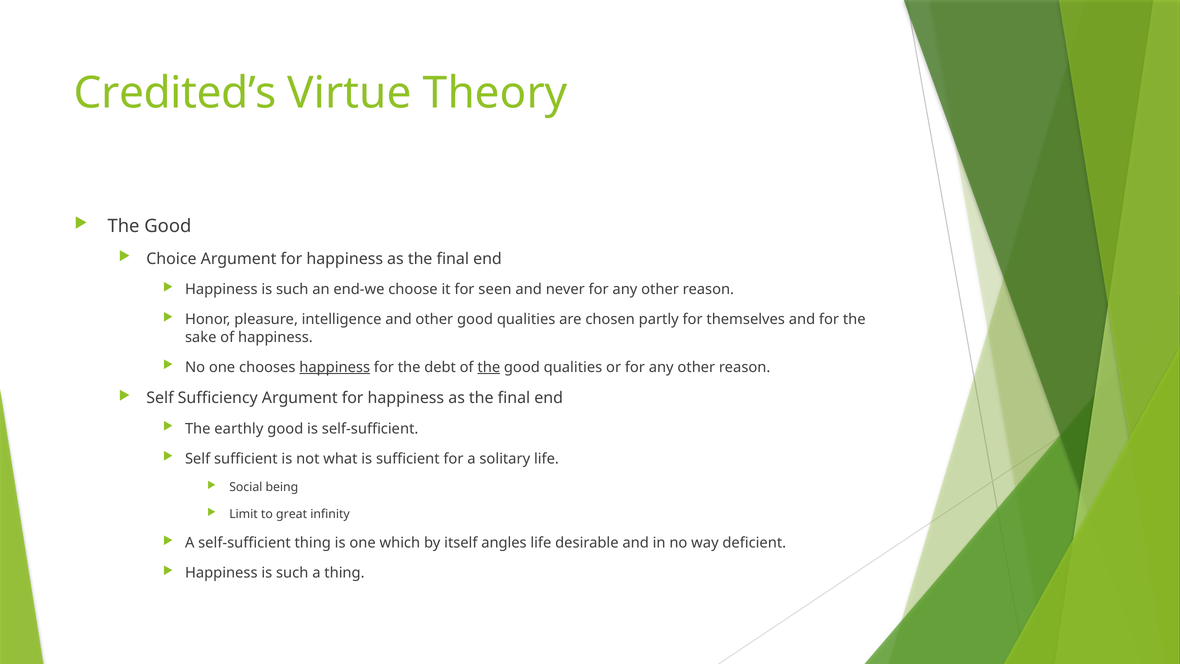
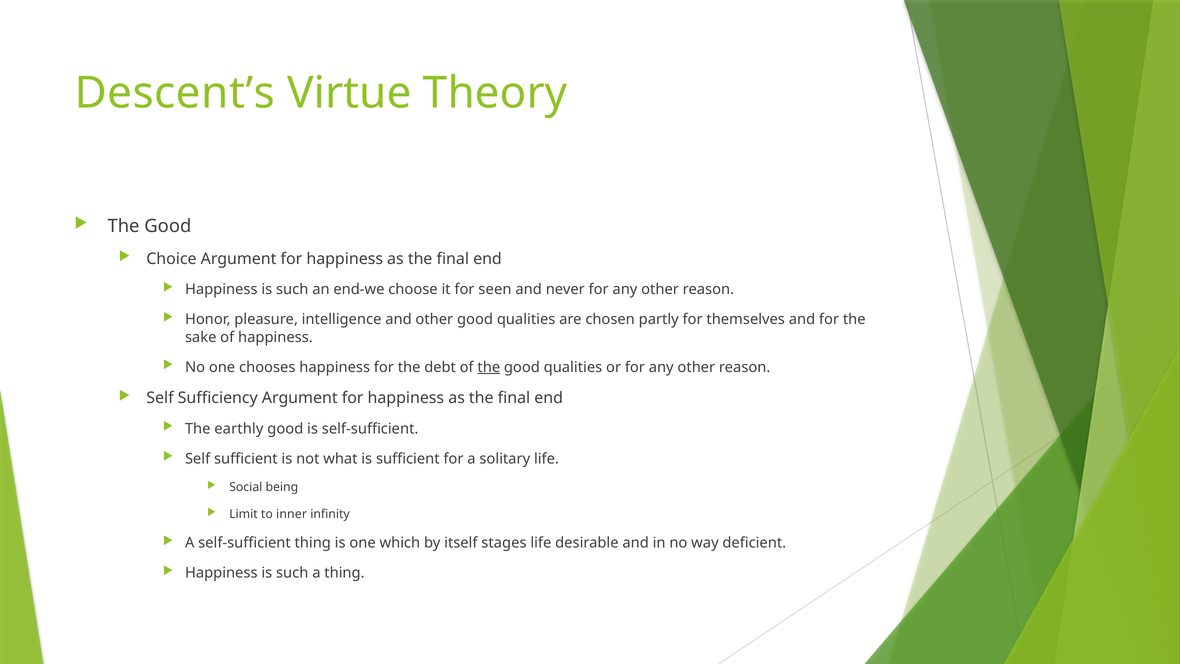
Credited’s: Credited’s -> Descent’s
happiness at (335, 367) underline: present -> none
great: great -> inner
angles: angles -> stages
